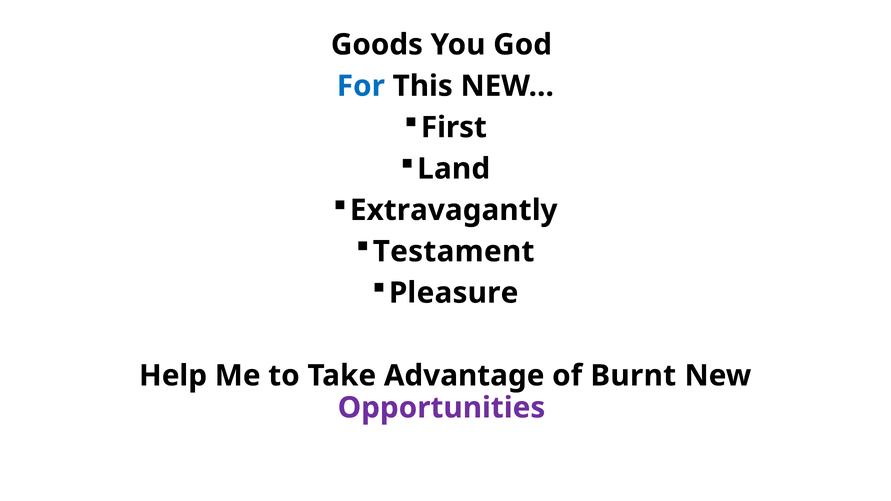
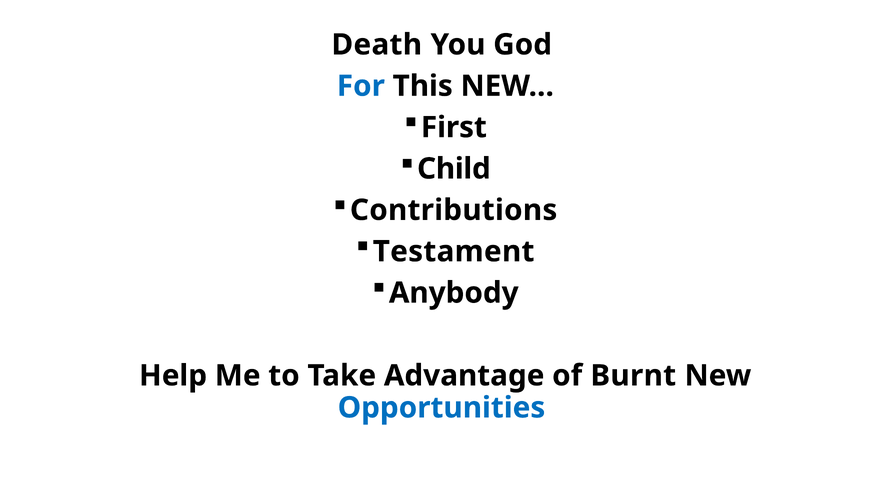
Goods: Goods -> Death
Land: Land -> Child
Extravagantly: Extravagantly -> Contributions
Pleasure: Pleasure -> Anybody
Opportunities colour: purple -> blue
